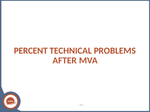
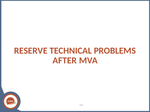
PERCENT: PERCENT -> RESERVE
